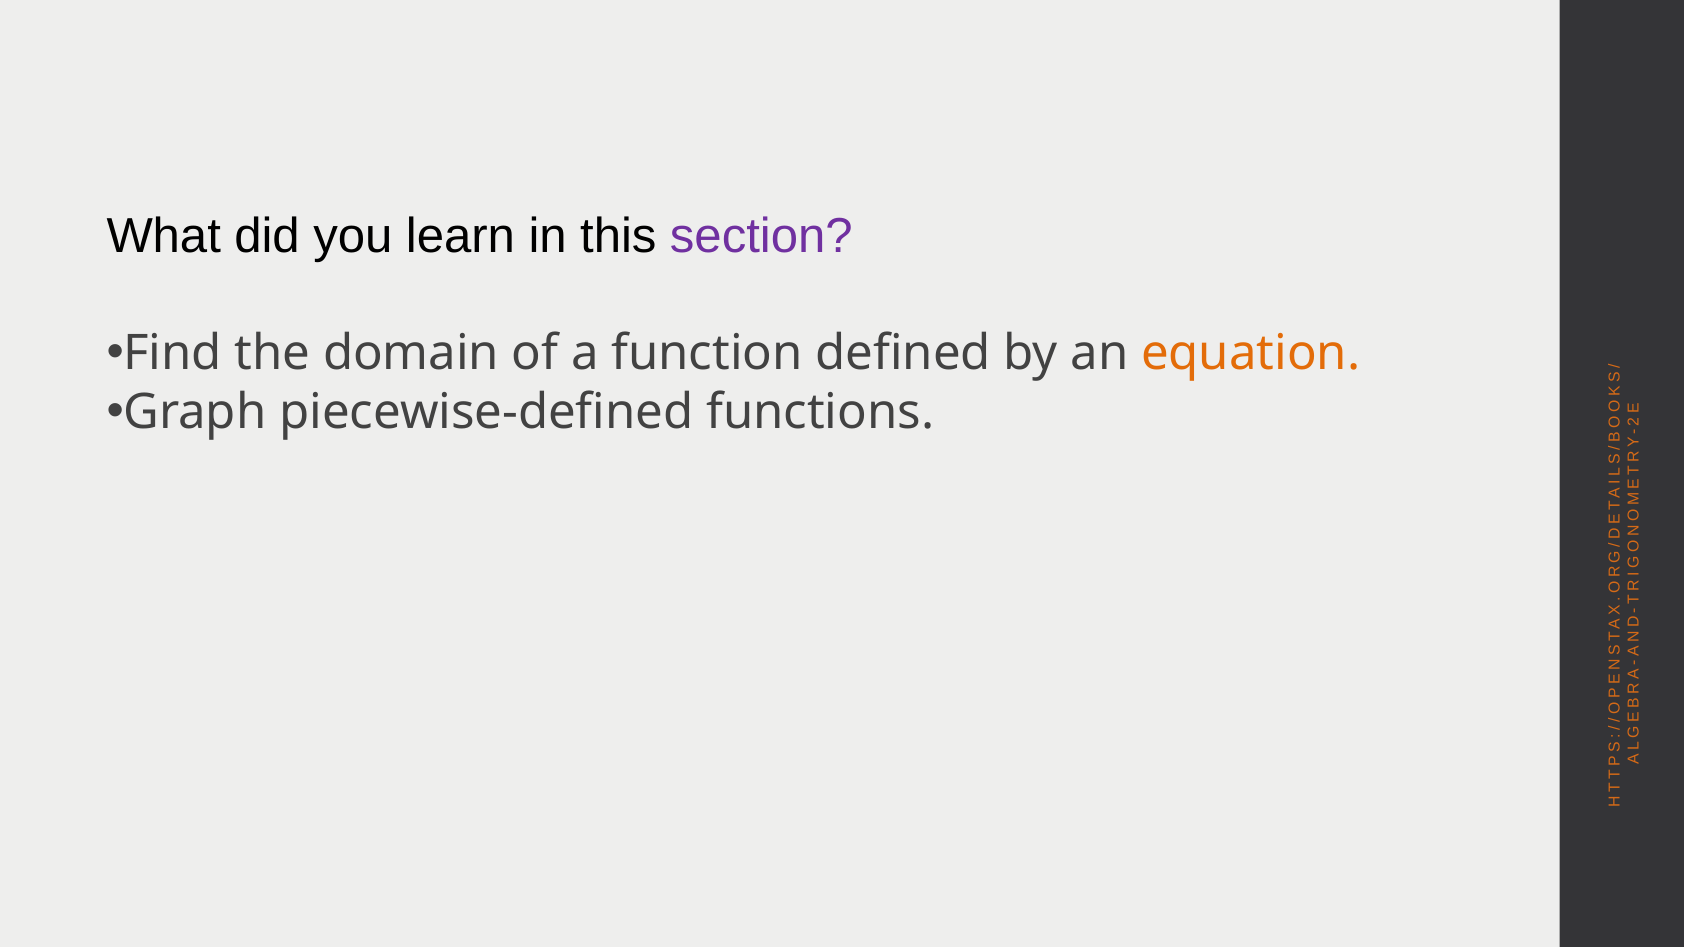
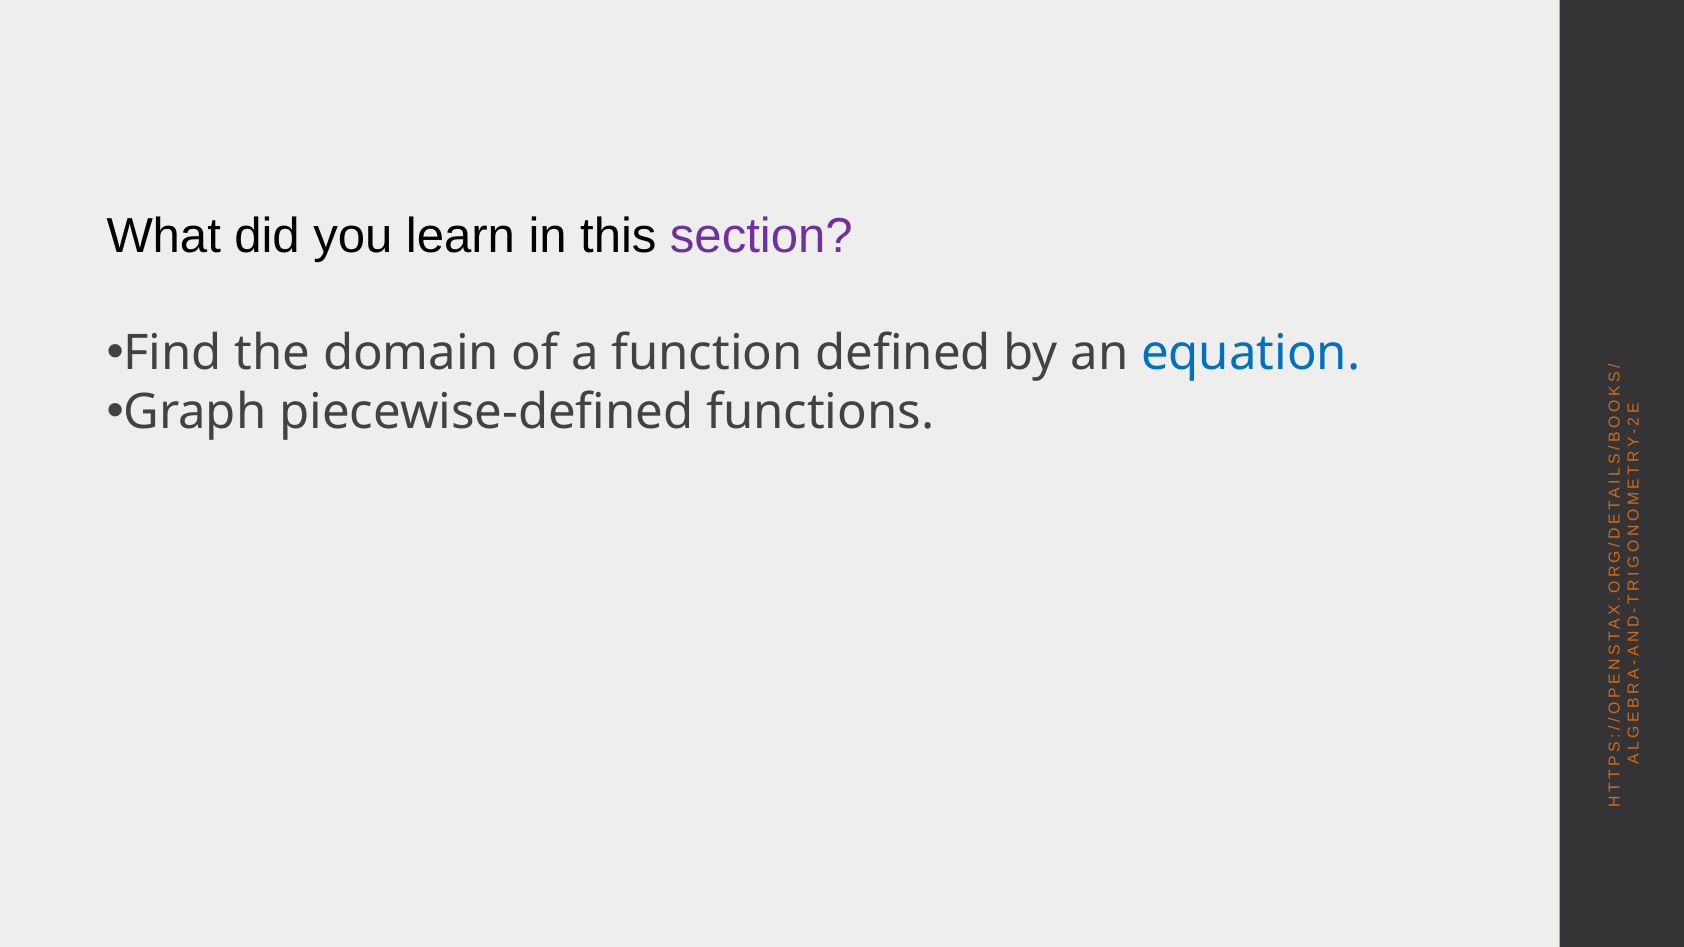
equation colour: orange -> blue
